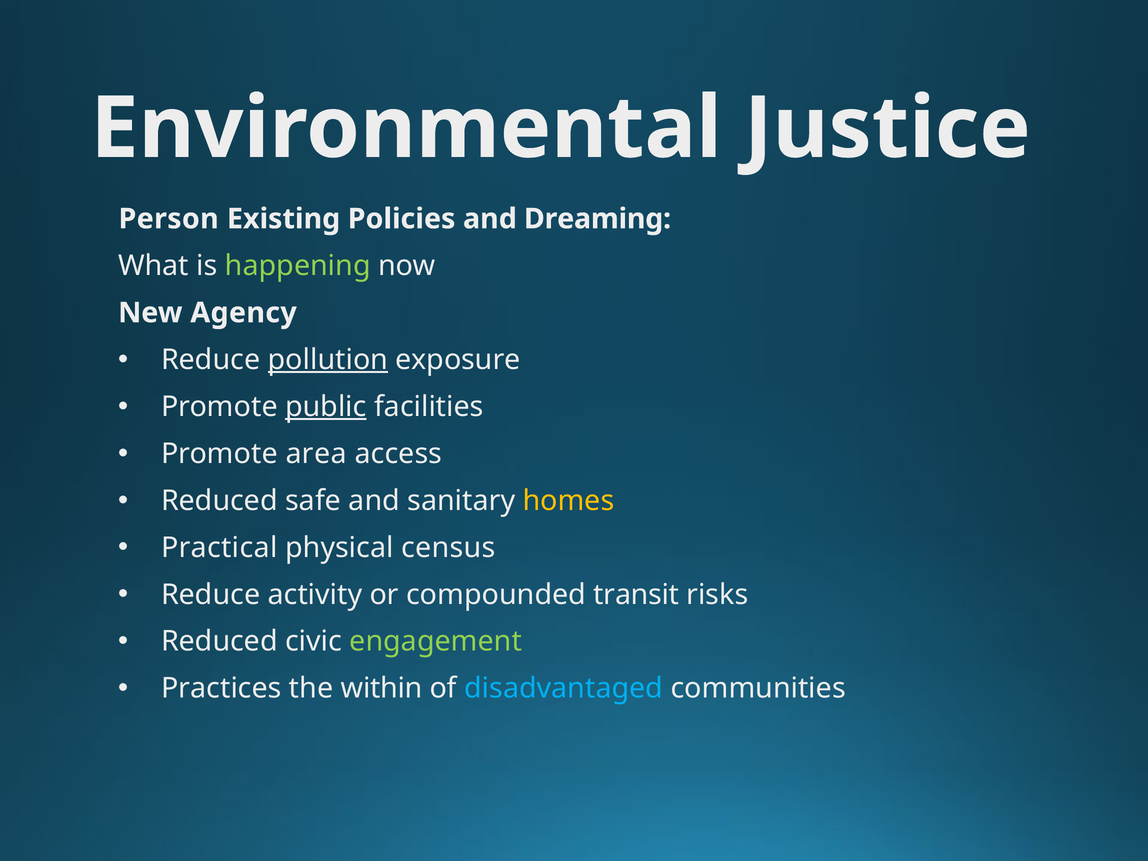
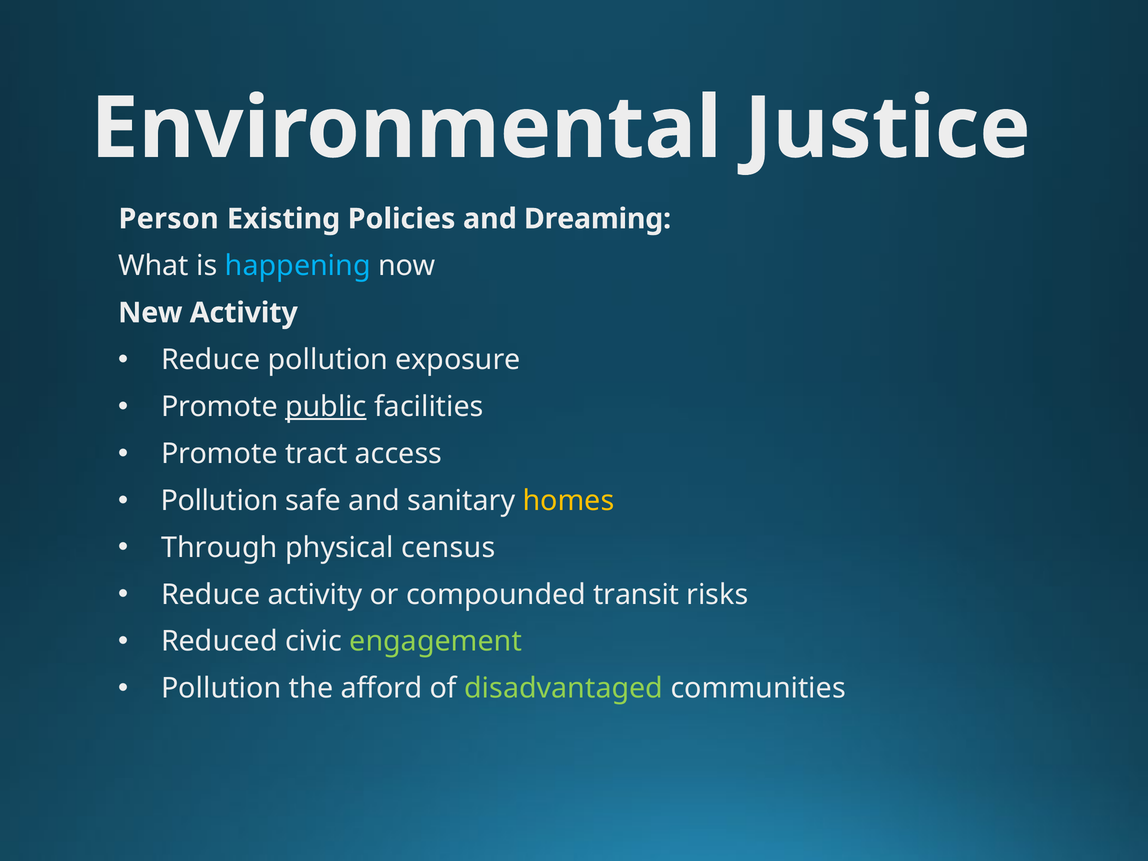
happening colour: light green -> light blue
New Agency: Agency -> Activity
pollution at (328, 360) underline: present -> none
area: area -> tract
Reduced at (219, 501): Reduced -> Pollution
Practical: Practical -> Through
Practices at (221, 688): Practices -> Pollution
within: within -> afford
disadvantaged colour: light blue -> light green
